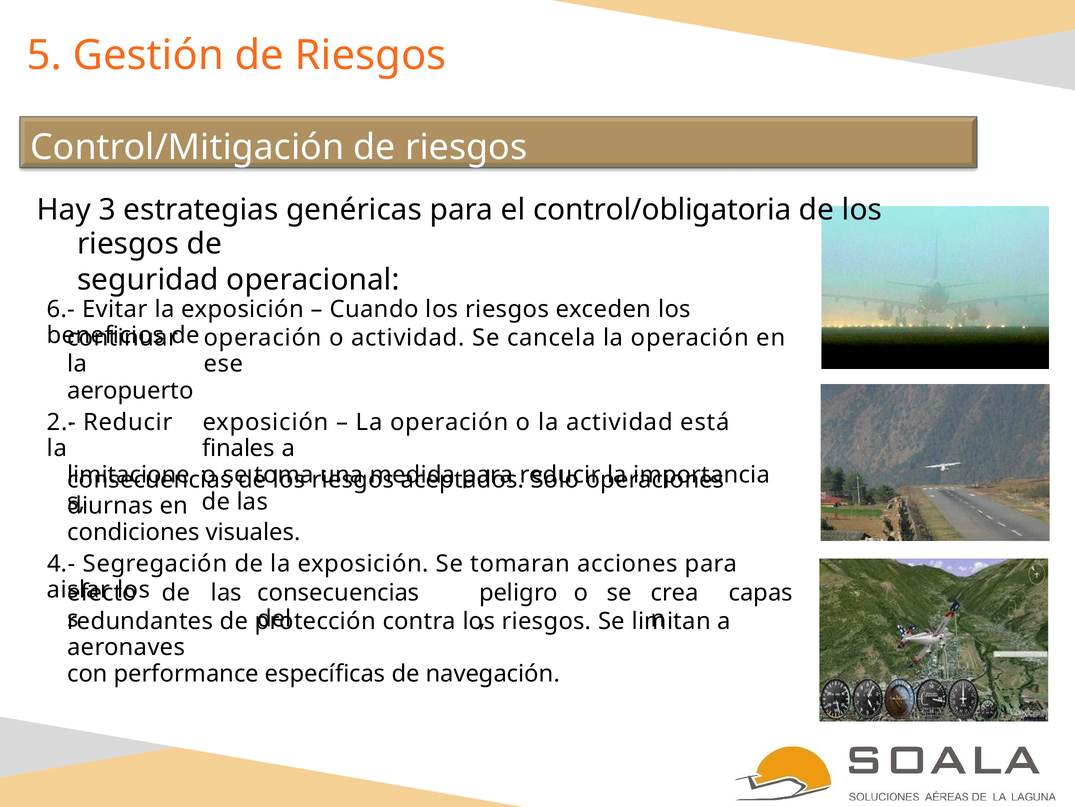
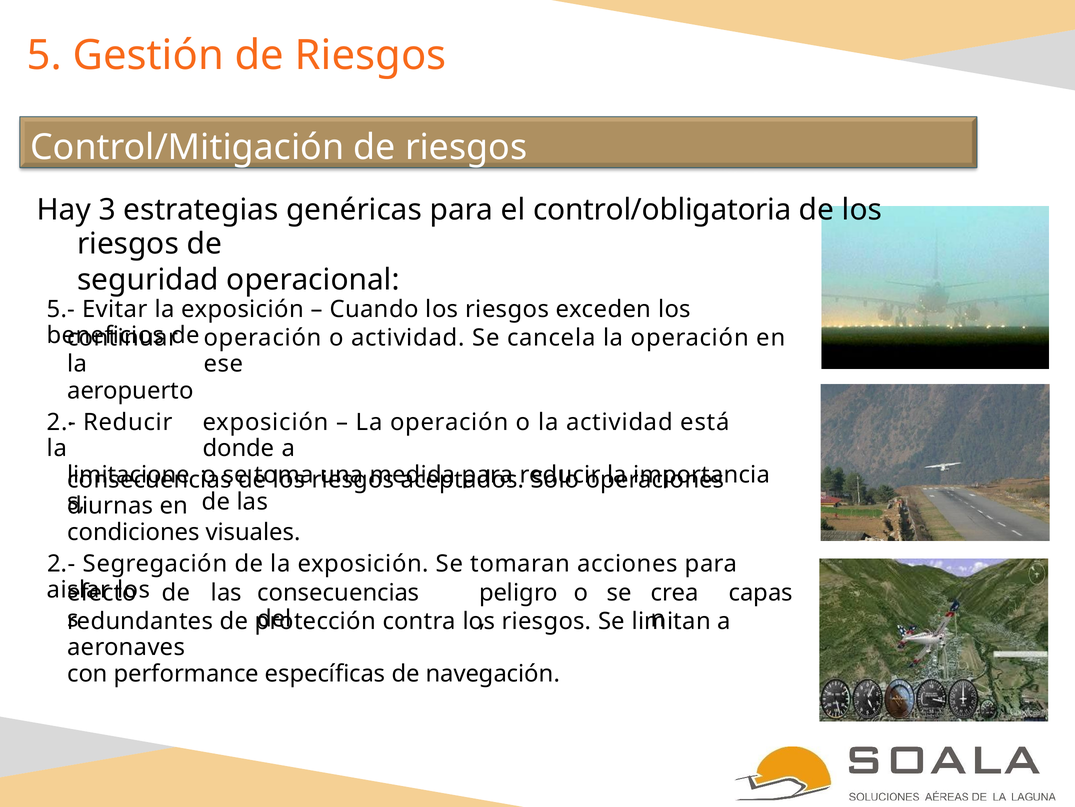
6.-: 6.- -> 5.-
finales: finales -> donde
4.- at (61, 564): 4.- -> 2.-
